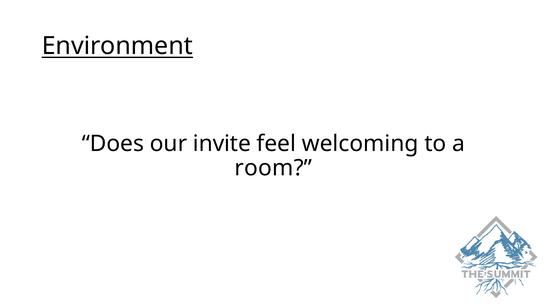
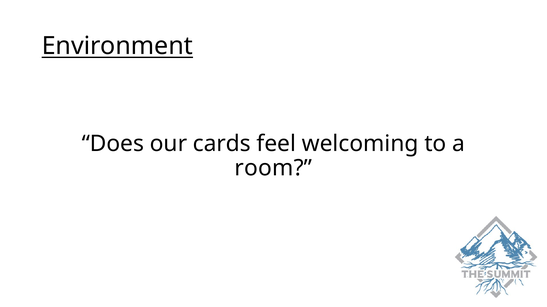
invite: invite -> cards
